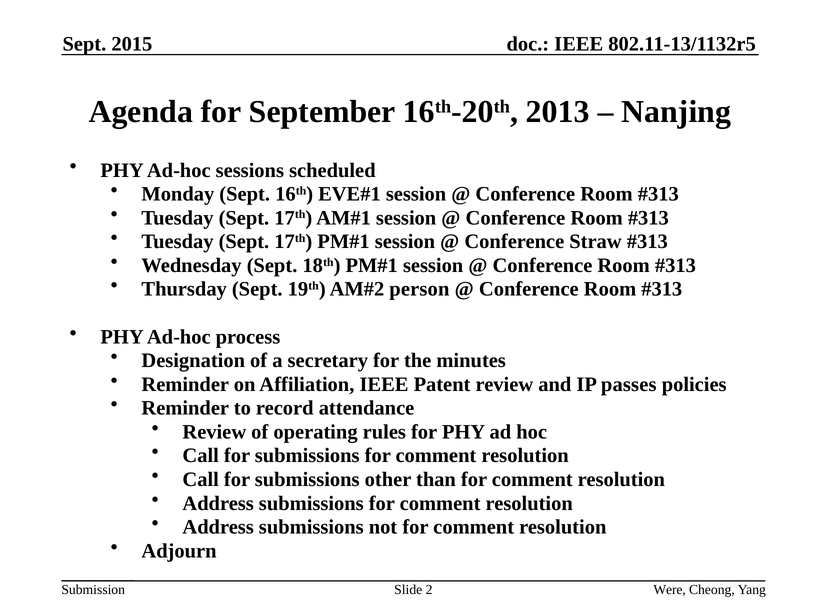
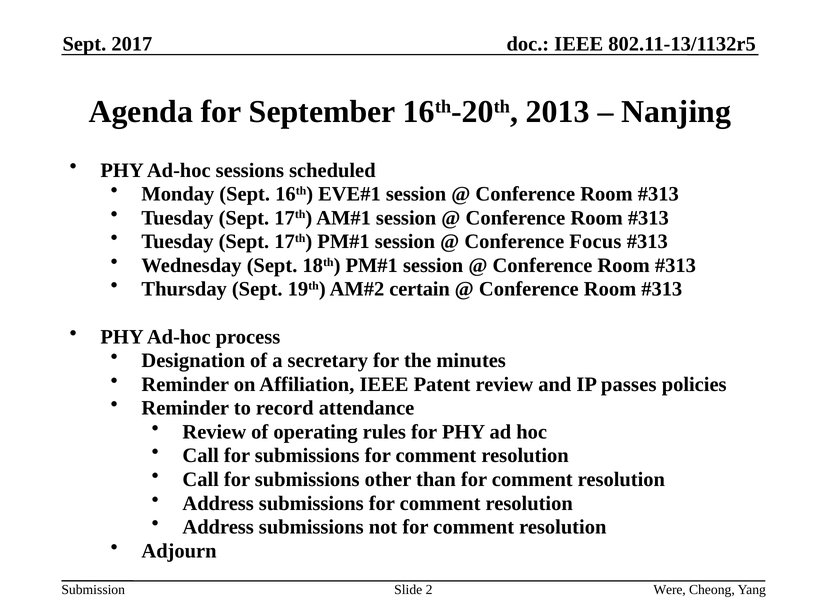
2015: 2015 -> 2017
Straw: Straw -> Focus
person: person -> certain
